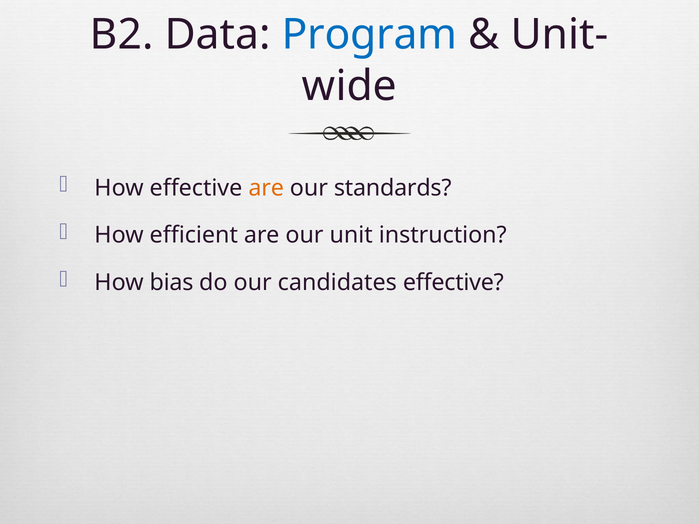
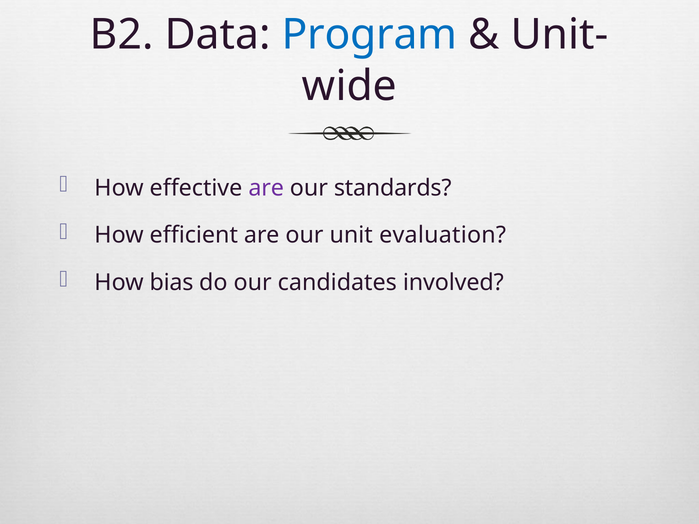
are at (266, 188) colour: orange -> purple
instruction: instruction -> evaluation
candidates effective: effective -> involved
